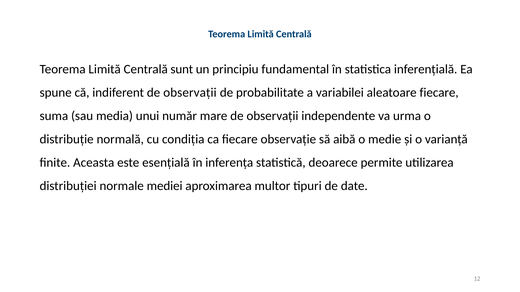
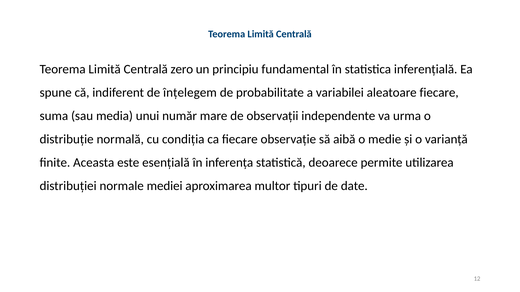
sunt: sunt -> zero
indiferent de observații: observații -> înțelegem
